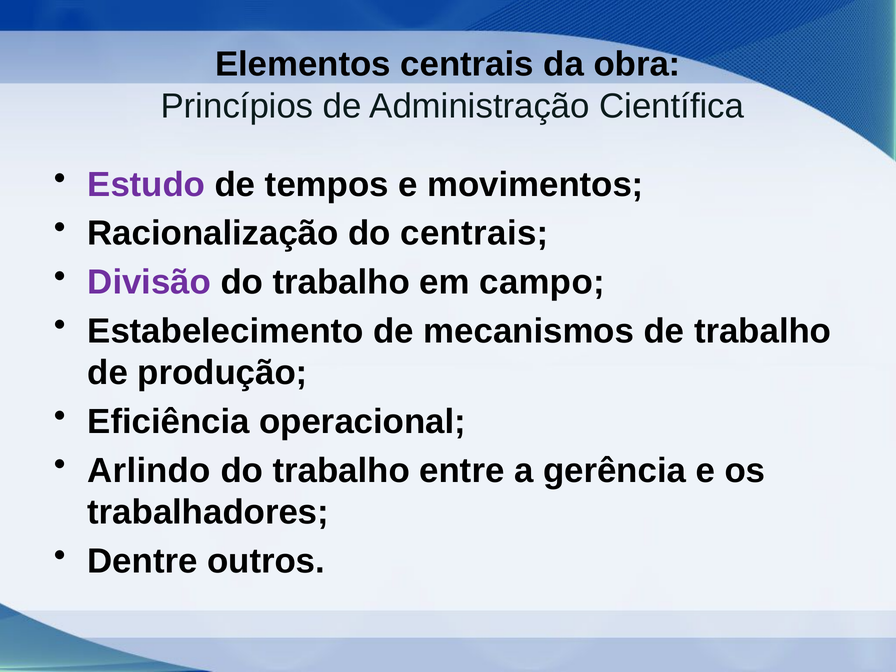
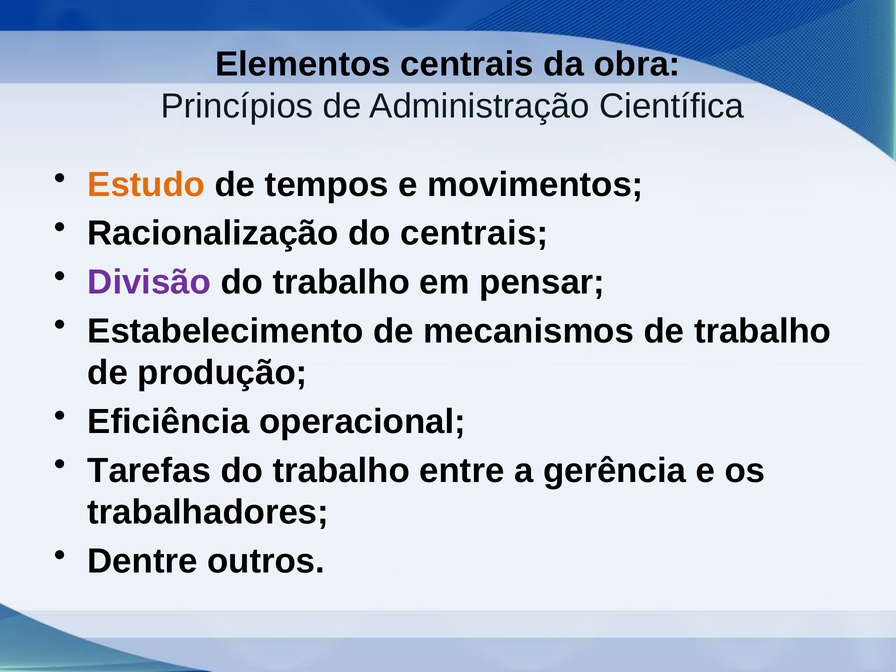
Estudo colour: purple -> orange
campo: campo -> pensar
Arlindo: Arlindo -> Tarefas
